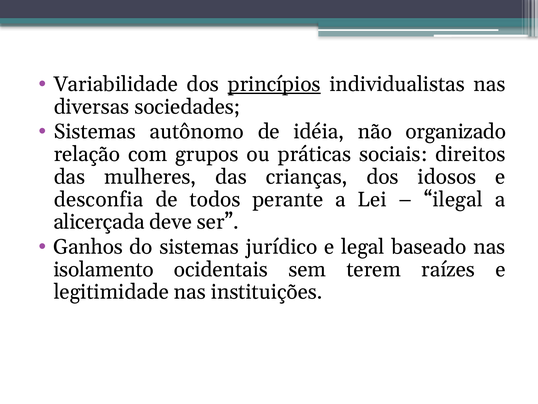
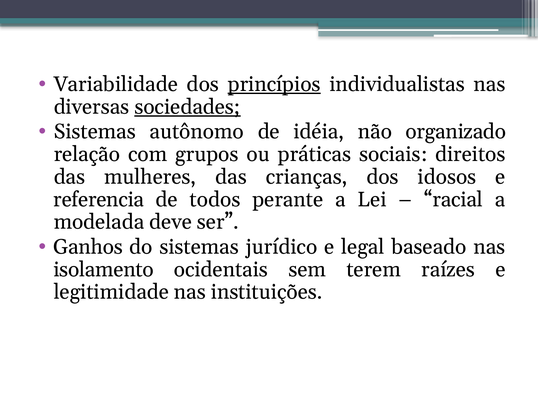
sociedades underline: none -> present
desconfia: desconfia -> referencia
ilegal: ilegal -> racial
alicerçada: alicerçada -> modelada
